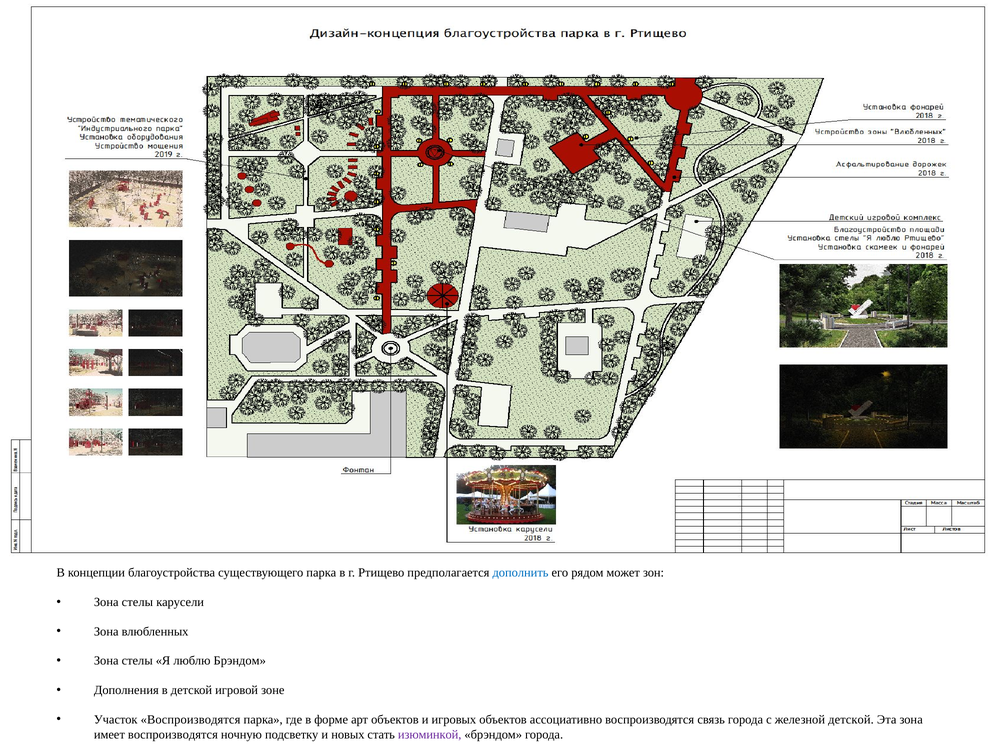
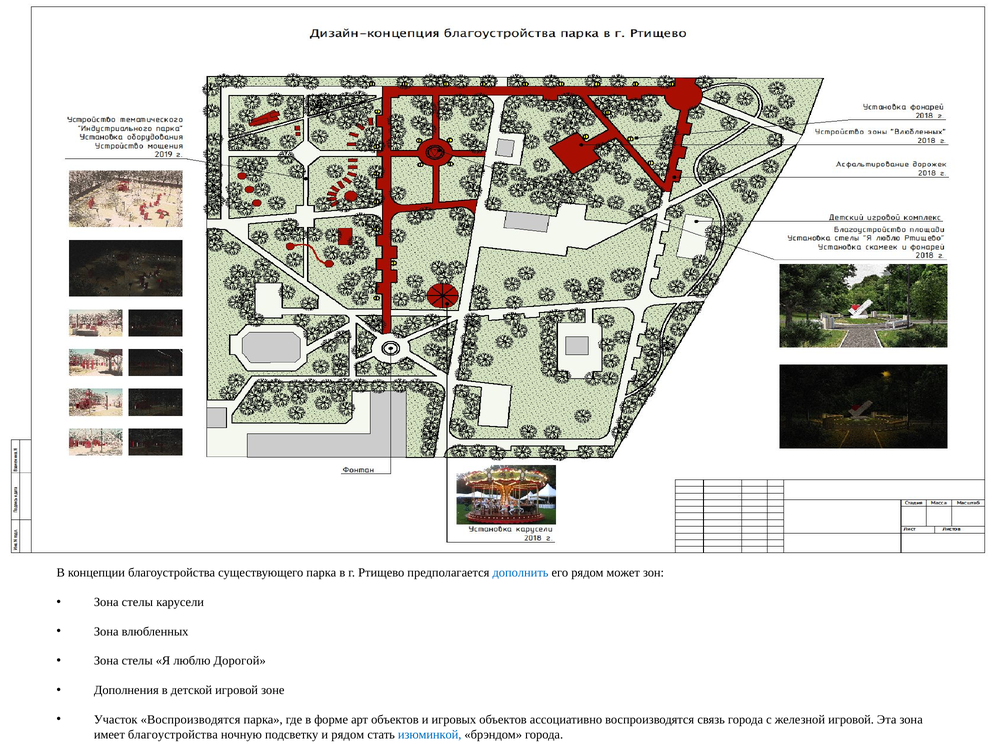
люблю Брэндом: Брэндом -> Дорогой
железной детской: детской -> игровой
имеет воспроизводятся: воспроизводятся -> благоустройства
и новых: новых -> рядом
изюминкой colour: purple -> blue
